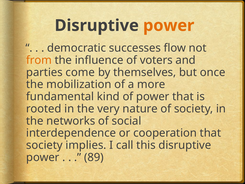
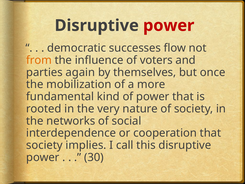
power at (169, 25) colour: orange -> red
come: come -> again
89: 89 -> 30
